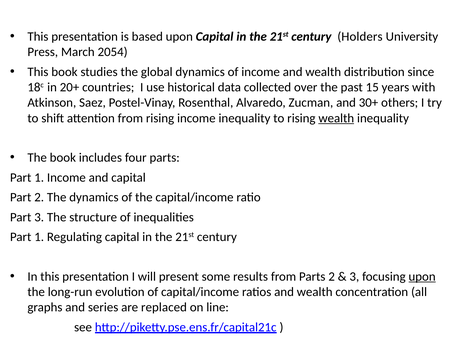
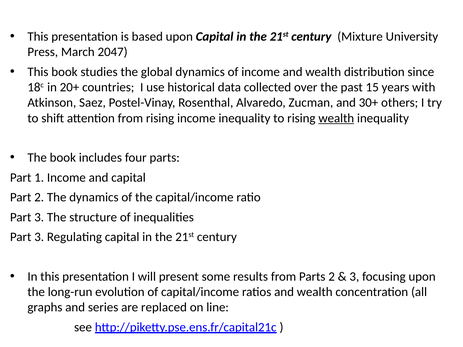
Holders: Holders -> Mixture
2054: 2054 -> 2047
1 at (39, 237): 1 -> 3
upon at (422, 277) underline: present -> none
